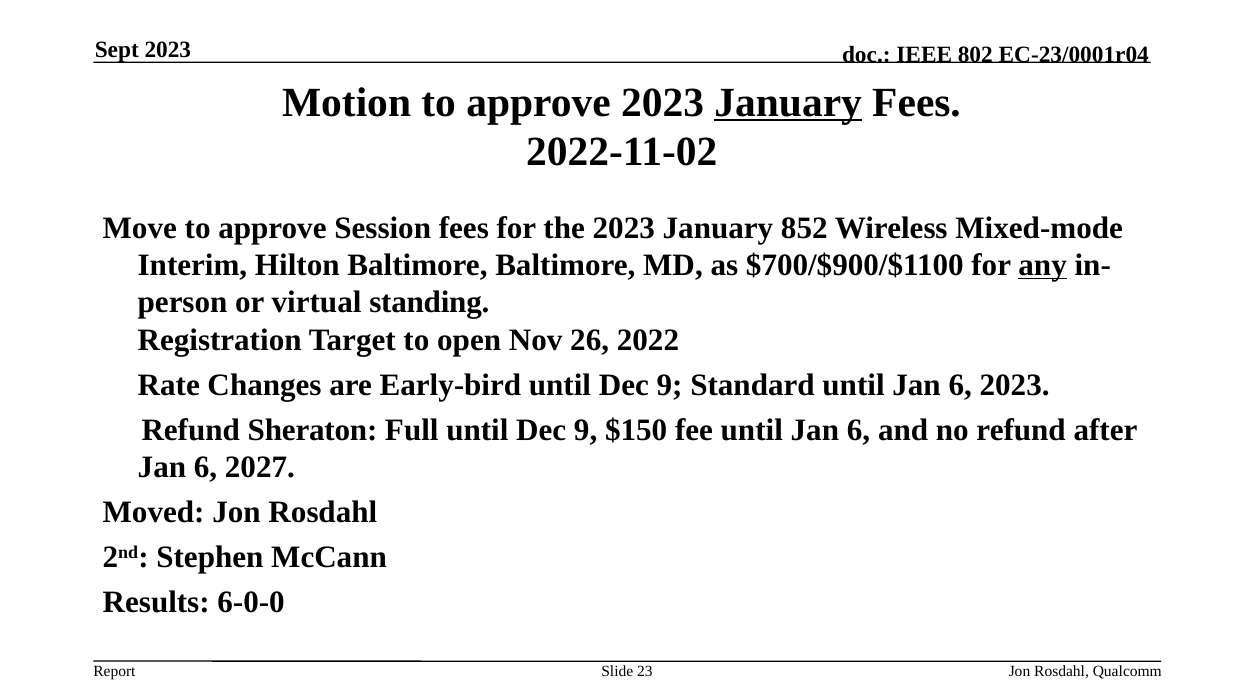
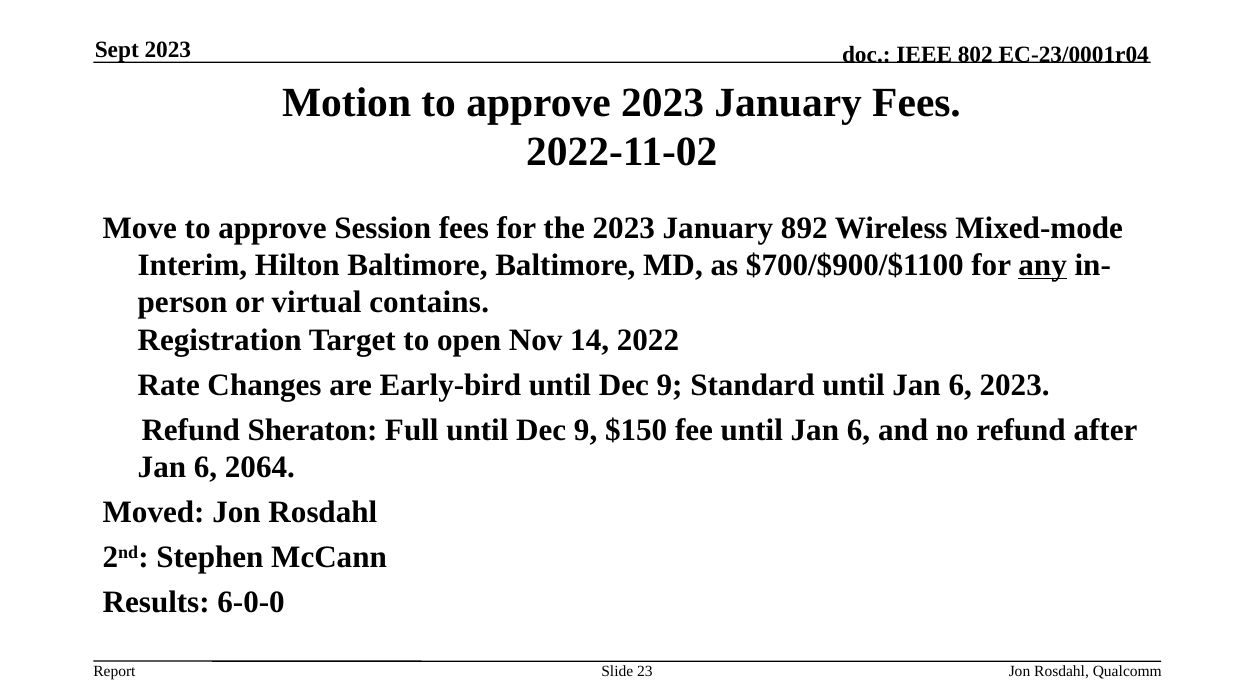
January at (788, 102) underline: present -> none
852: 852 -> 892
standing: standing -> contains
26: 26 -> 14
2027: 2027 -> 2064
